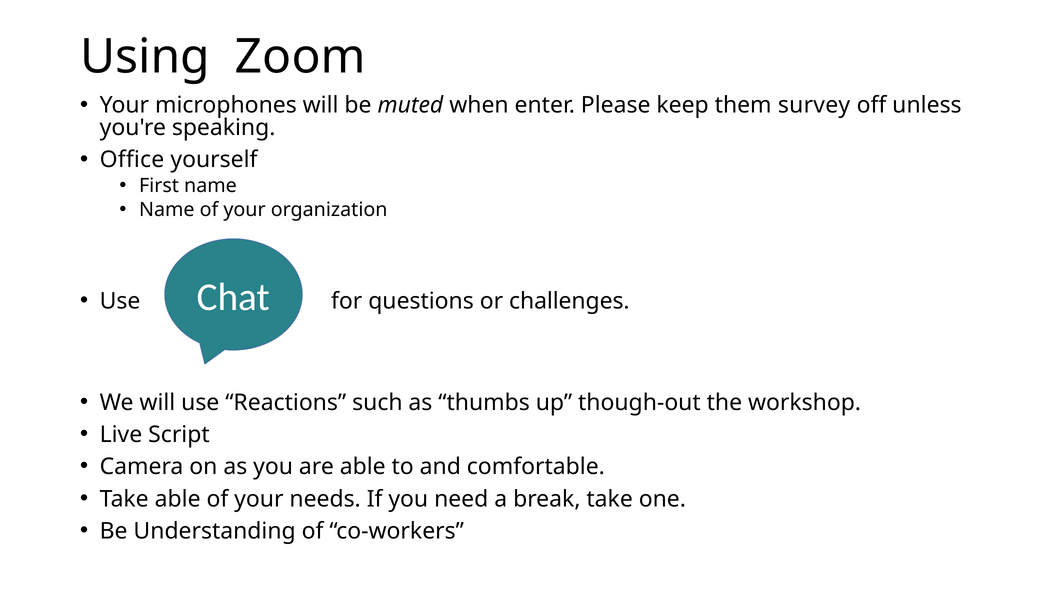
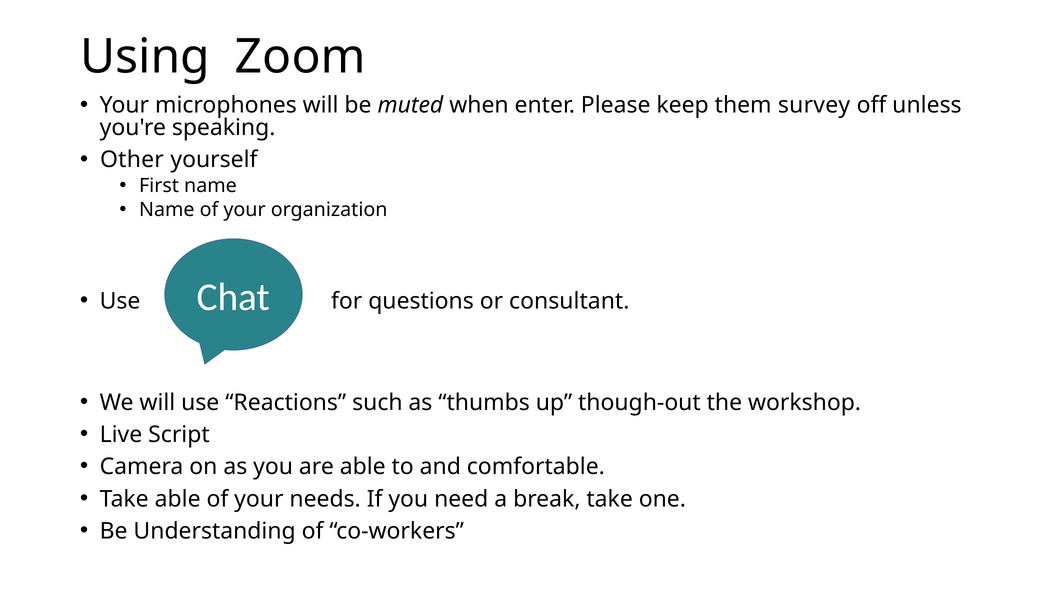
Office: Office -> Other
challenges: challenges -> consultant
